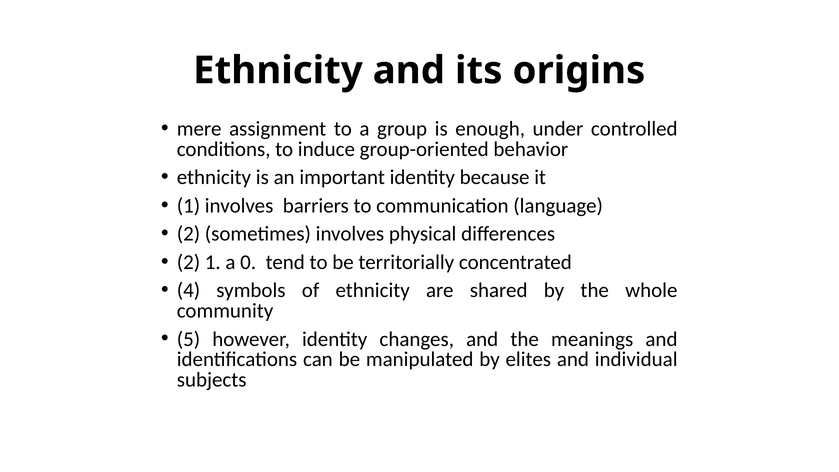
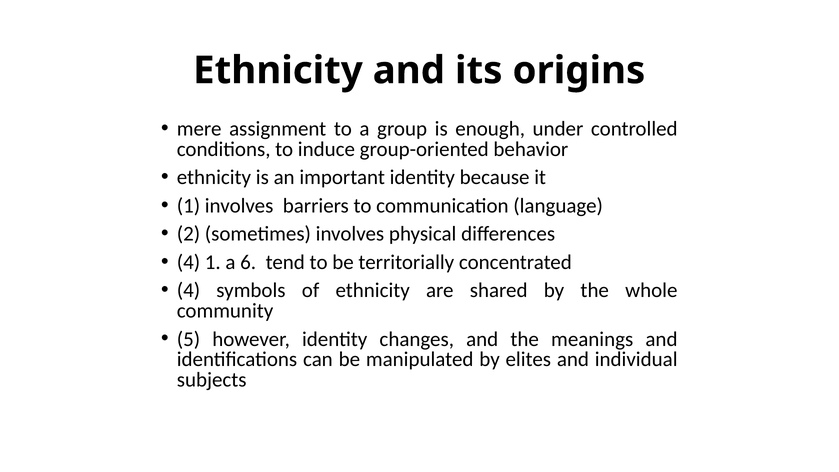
2 at (188, 262): 2 -> 4
0: 0 -> 6
